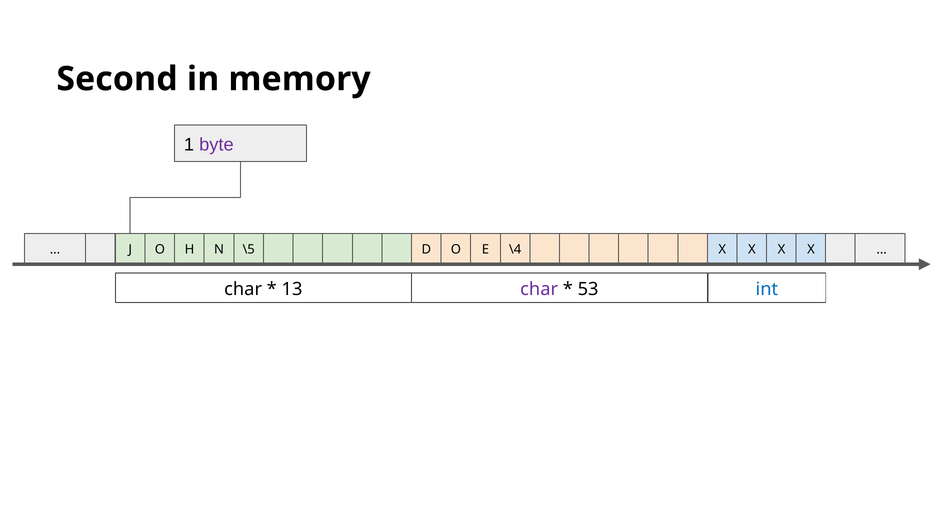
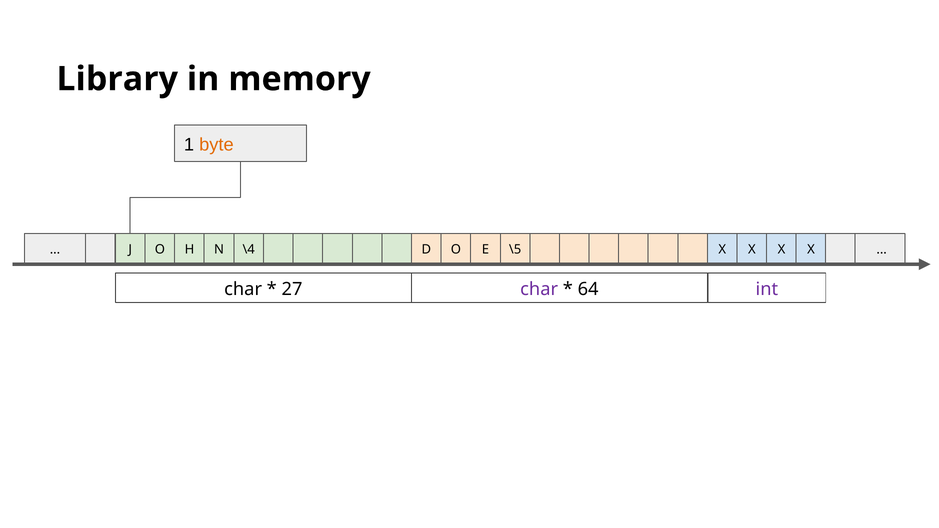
Second: Second -> Library
byte colour: purple -> orange
\5: \5 -> \4
\4: \4 -> \5
13: 13 -> 27
53: 53 -> 64
int colour: blue -> purple
